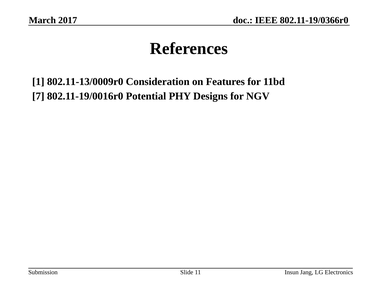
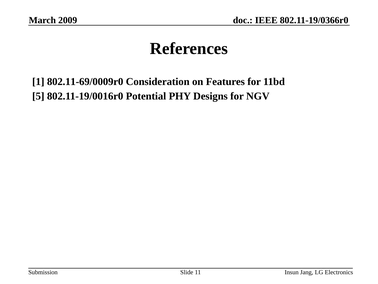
2017: 2017 -> 2009
802.11-13/0009r0: 802.11-13/0009r0 -> 802.11-69/0009r0
7: 7 -> 5
